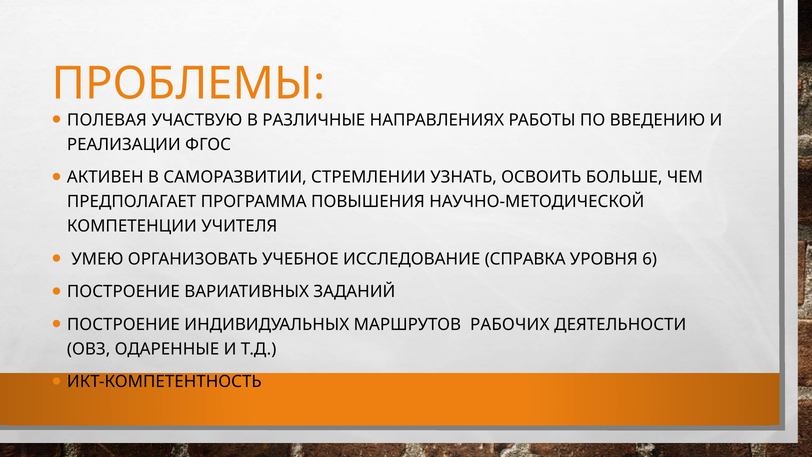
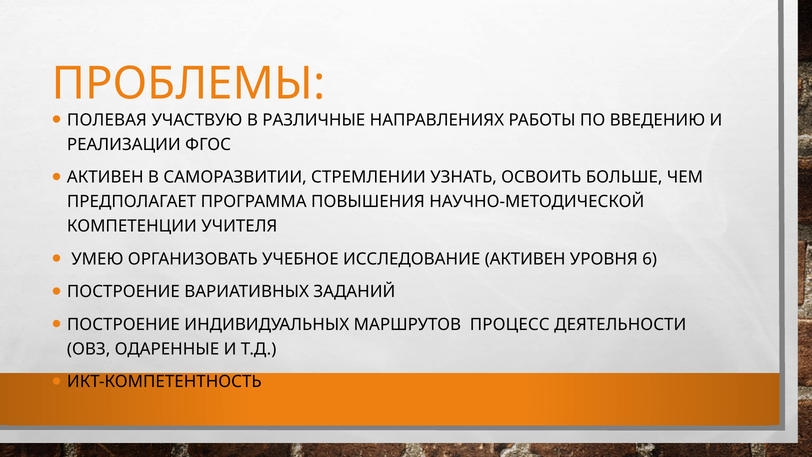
ИССЛЕДОВАНИЕ СПРАВКА: СПРАВКА -> АКТИВЕН
РАБОЧИХ: РАБОЧИХ -> ПРОЦЕСС
